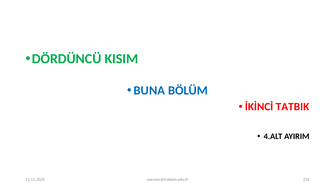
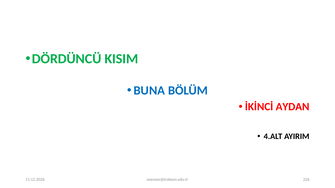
TATBIK: TATBIK -> AYDAN
